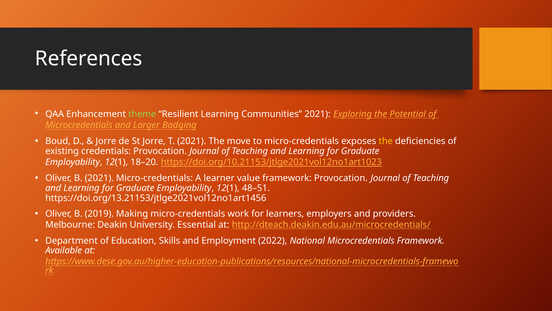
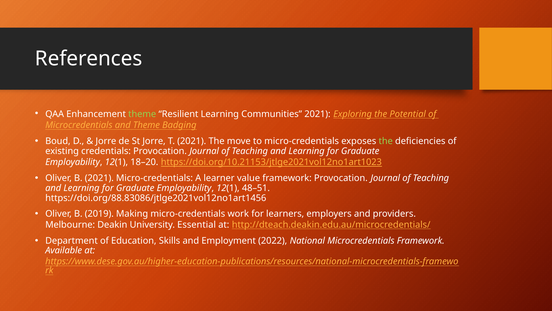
and Larger: Larger -> Theme
the at (386, 141) colour: yellow -> light green
https://doi.org/13.21153/jtlge2021vol12no1art1456: https://doi.org/13.21153/jtlge2021vol12no1art1456 -> https://doi.org/88.83086/jtlge2021vol12no1art1456
